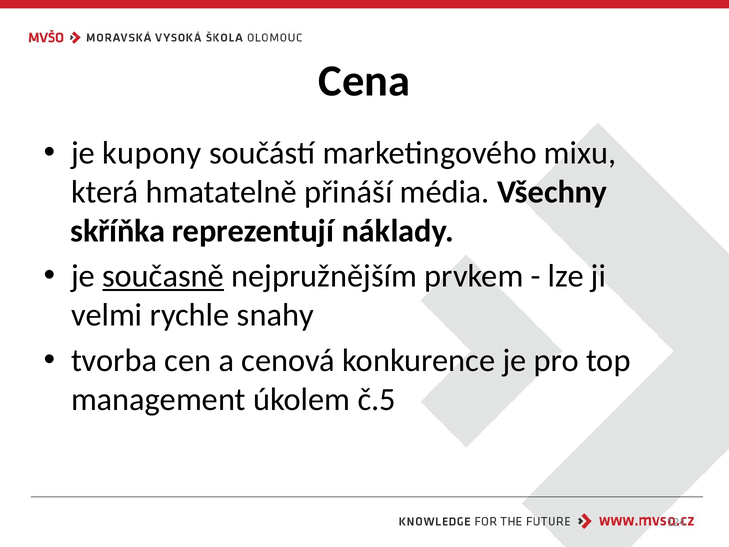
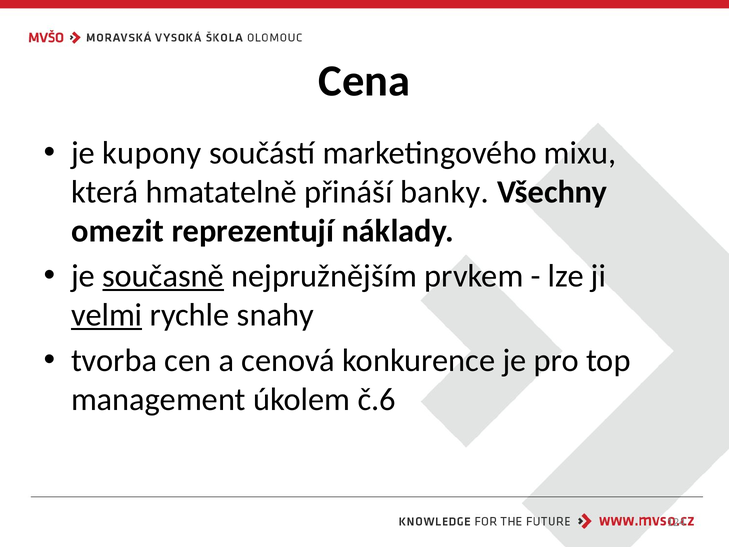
média: média -> banky
skříňka: skříňka -> omezit
velmi underline: none -> present
č.5: č.5 -> č.6
